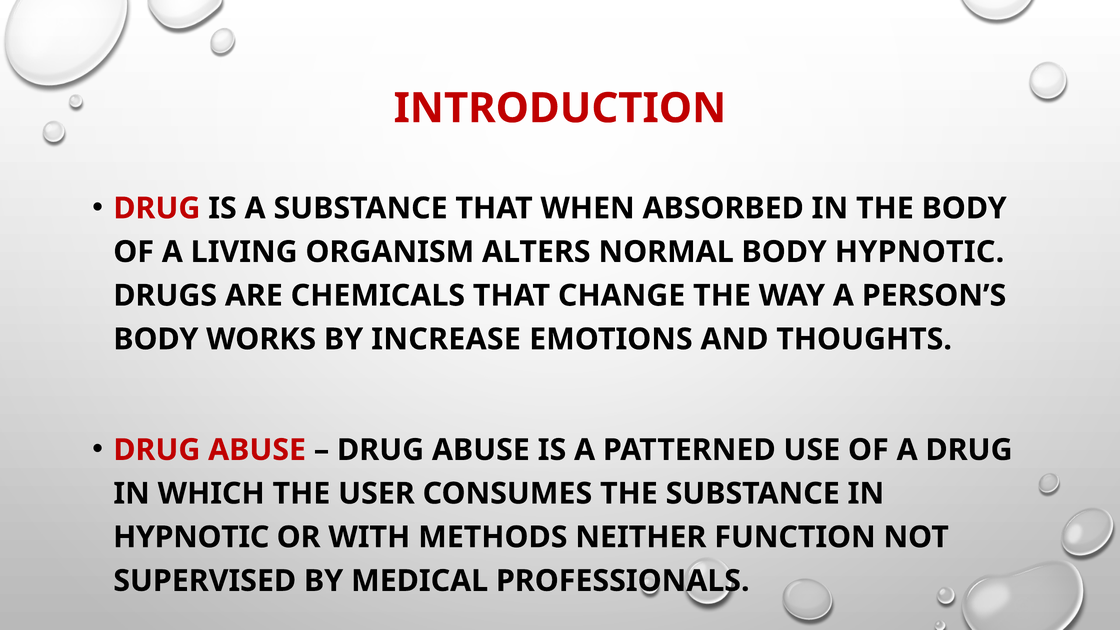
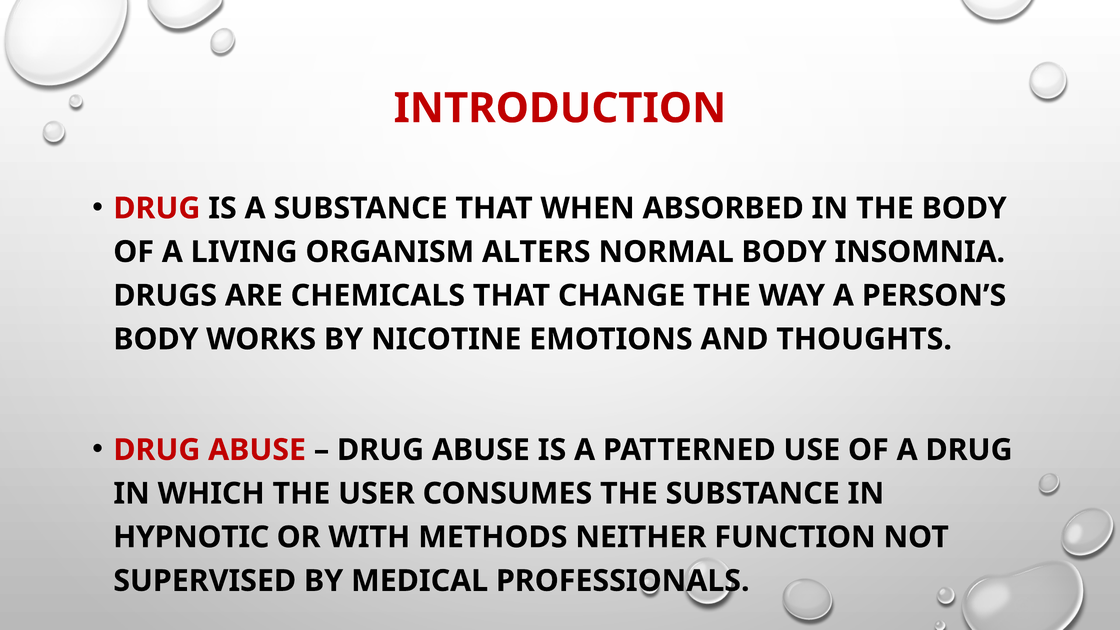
BODY HYPNOTIC: HYPNOTIC -> INSOMNIA
INCREASE: INCREASE -> NICOTINE
